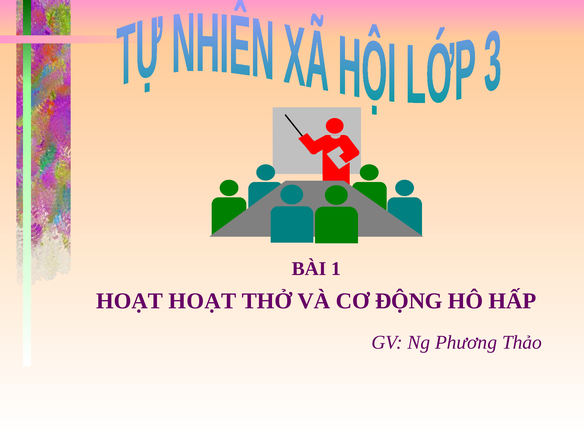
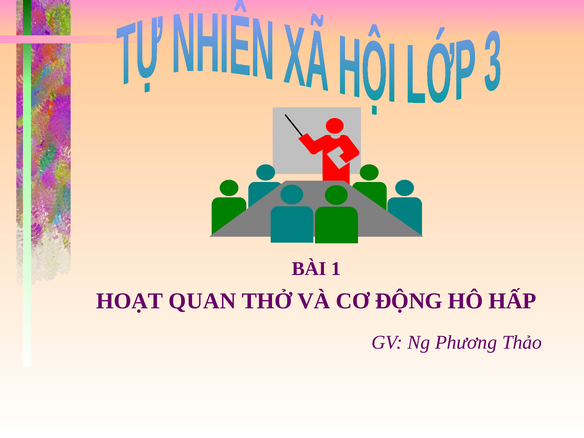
HOẠT HOẠT: HOẠT -> QUAN
